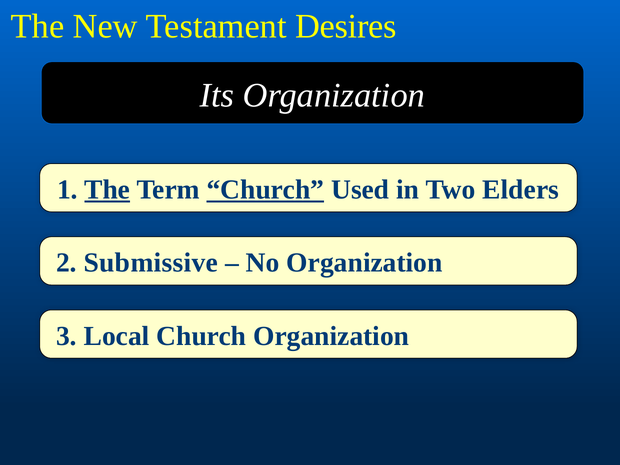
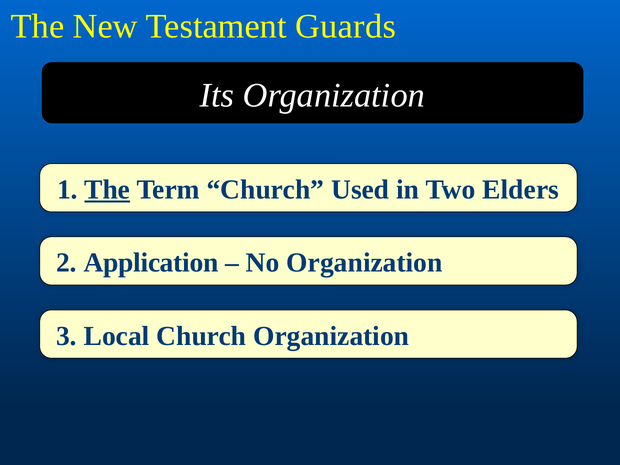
Desires: Desires -> Guards
Church at (265, 190) underline: present -> none
Submissive: Submissive -> Application
